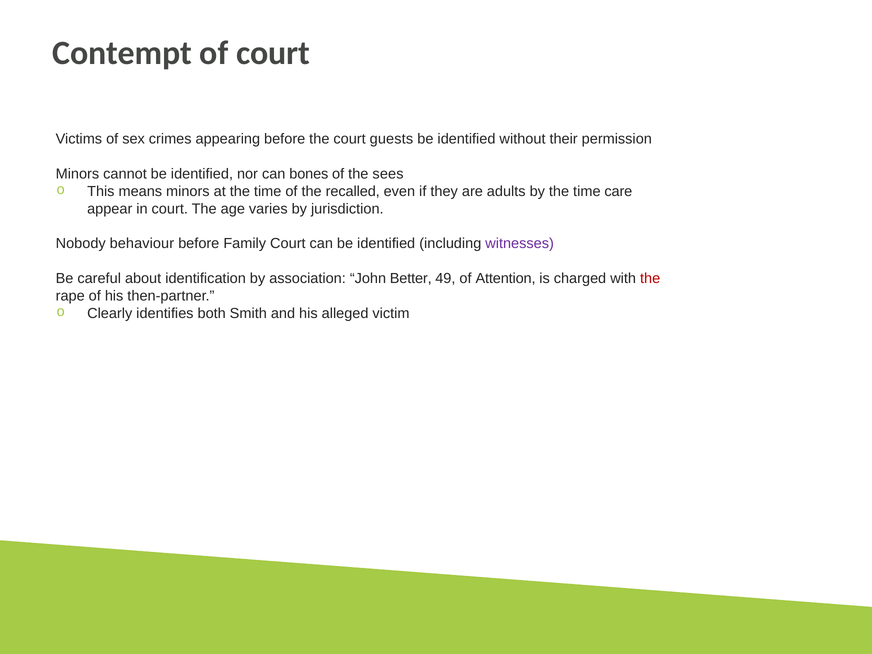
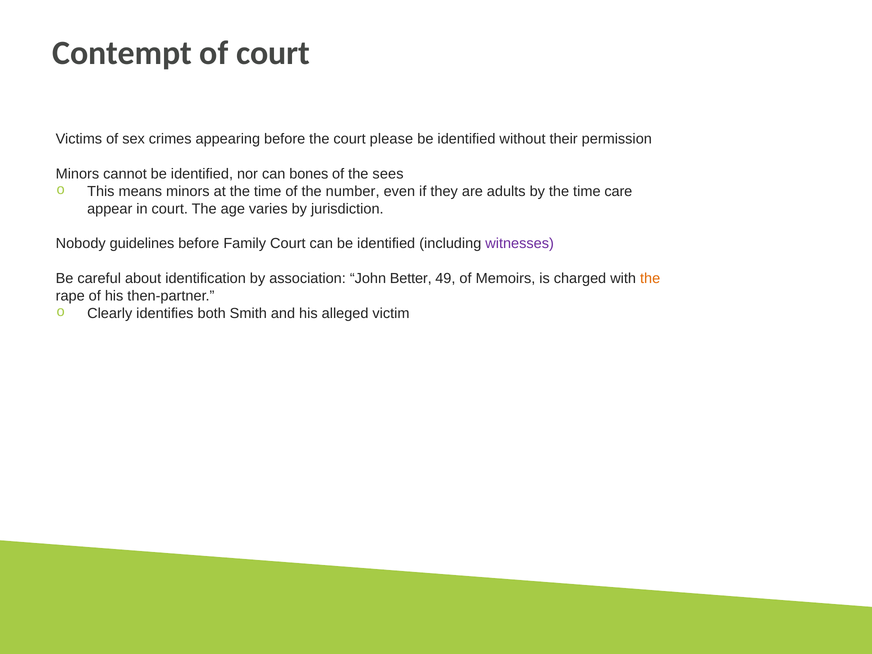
guests: guests -> please
recalled: recalled -> number
behaviour: behaviour -> guidelines
Attention: Attention -> Memoirs
the at (650, 279) colour: red -> orange
